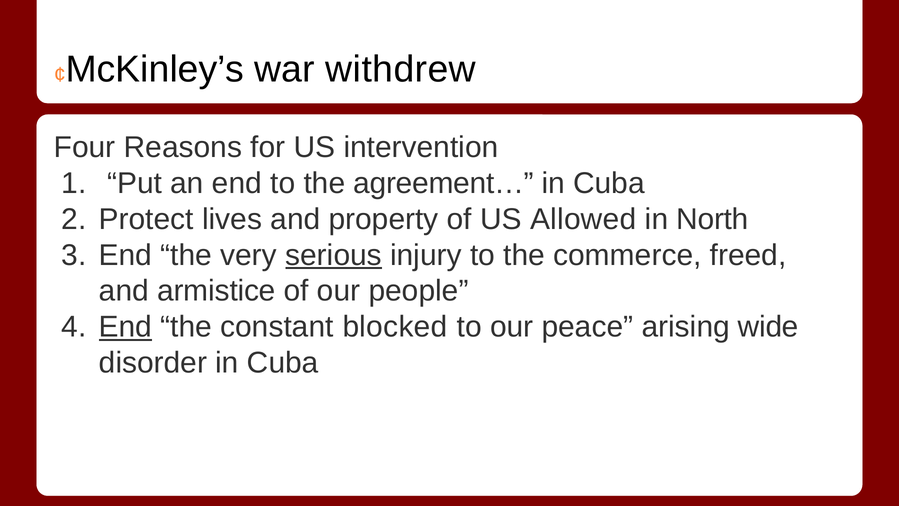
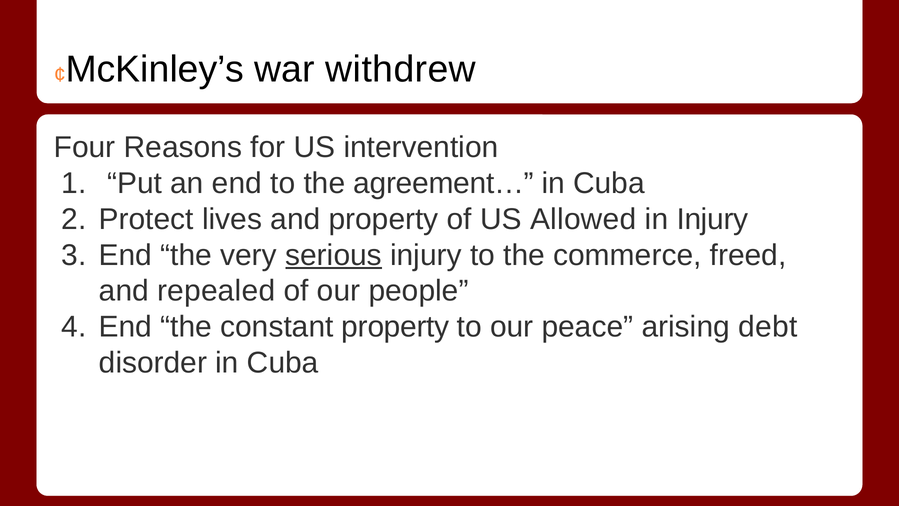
in North: North -> Injury
armistice: armistice -> repealed
End at (126, 327) underline: present -> none
constant blocked: blocked -> property
wide: wide -> debt
